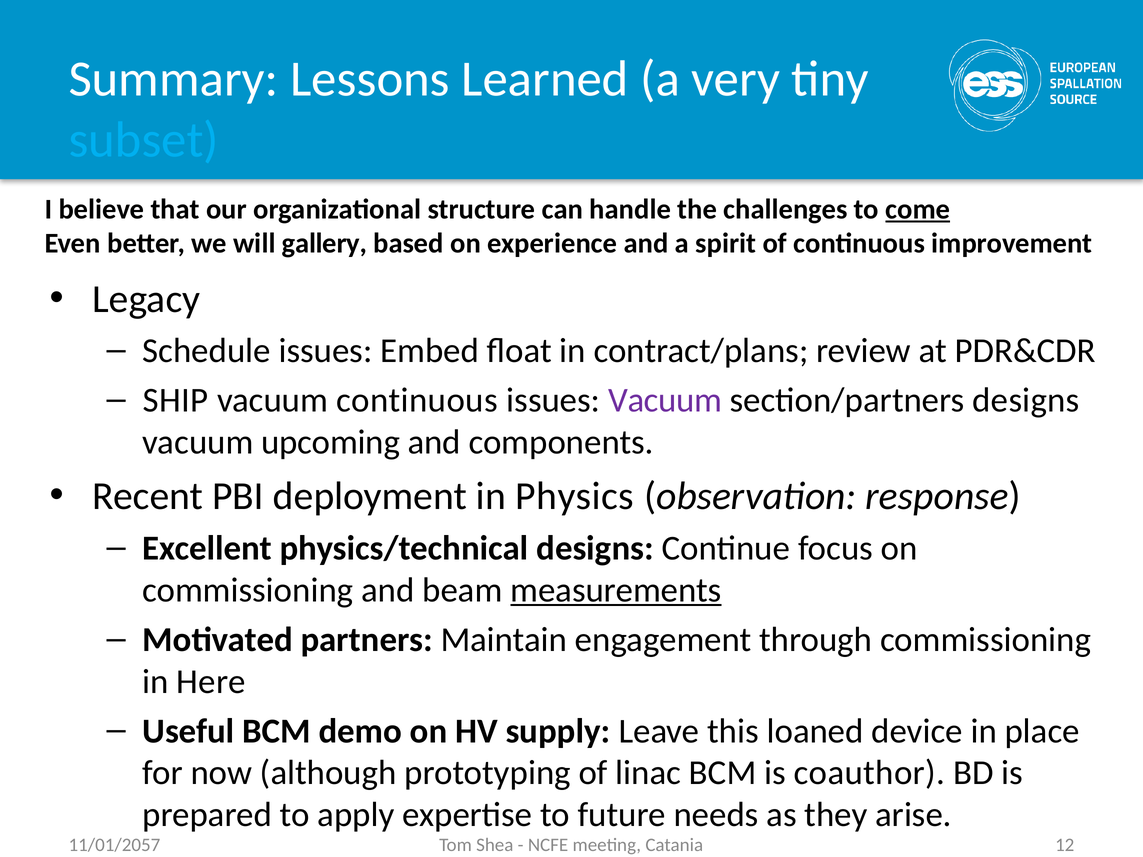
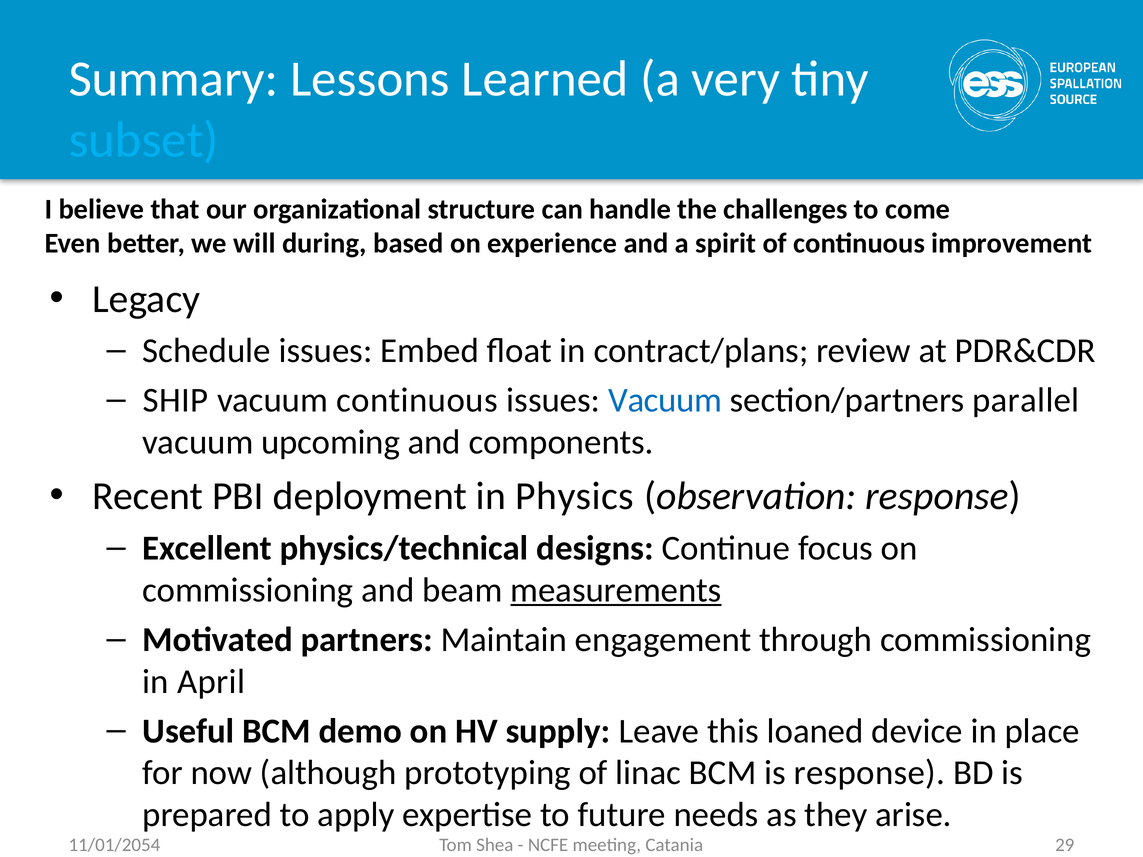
come underline: present -> none
gallery: gallery -> during
Vacuum at (665, 401) colour: purple -> blue
section/partners designs: designs -> parallel
Here: Here -> April
is coauthor: coauthor -> response
11/01/2057: 11/01/2057 -> 11/01/2054
12: 12 -> 29
